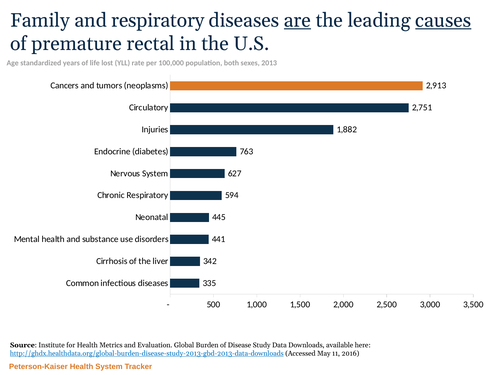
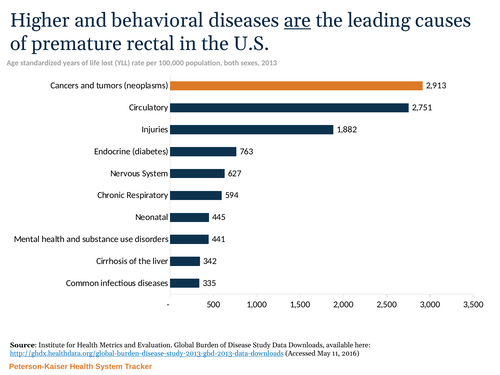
Family: Family -> Higher
and respiratory: respiratory -> behavioral
causes underline: present -> none
